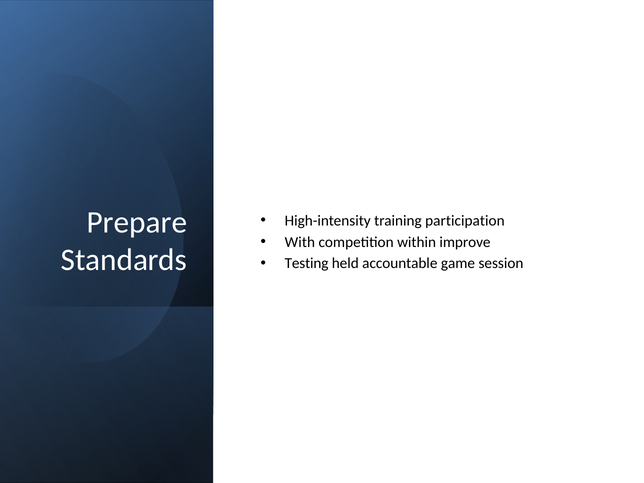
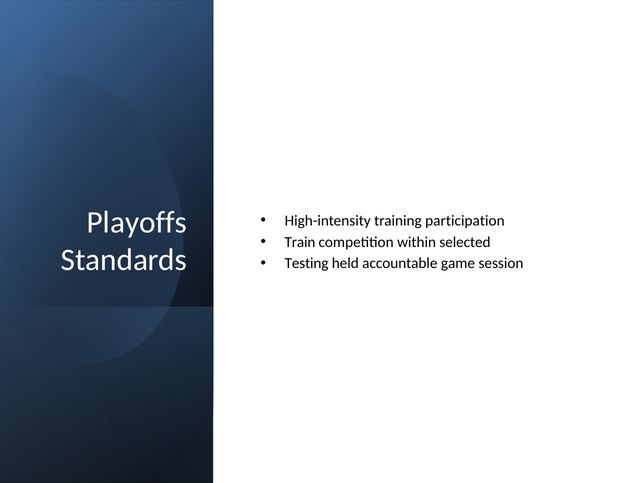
Prepare: Prepare -> Playoffs
With: With -> Train
improve: improve -> selected
